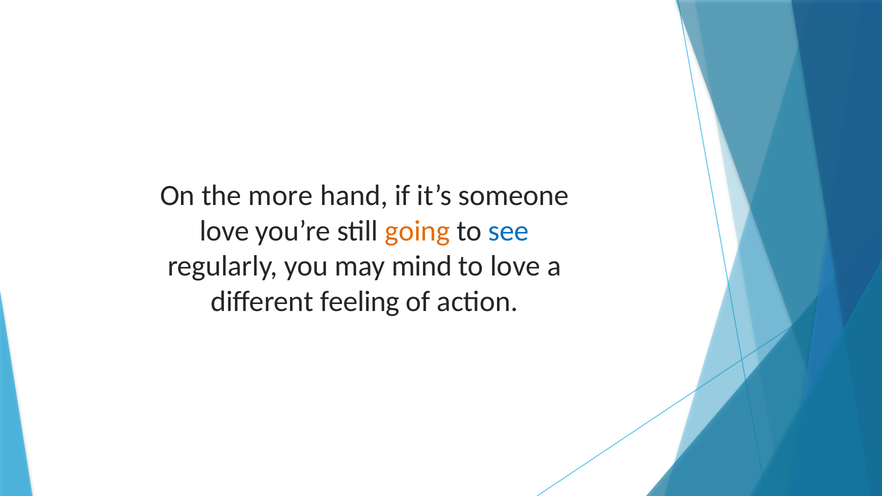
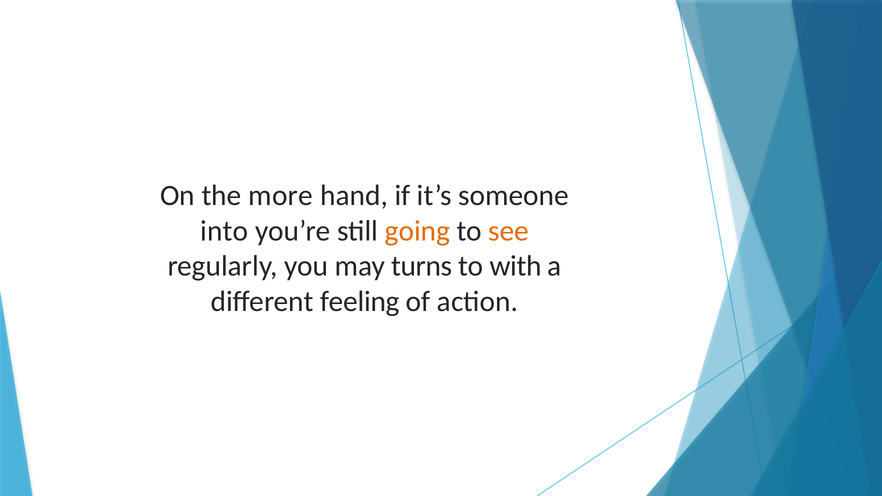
love at (225, 231): love -> into
see colour: blue -> orange
mind: mind -> turns
to love: love -> with
